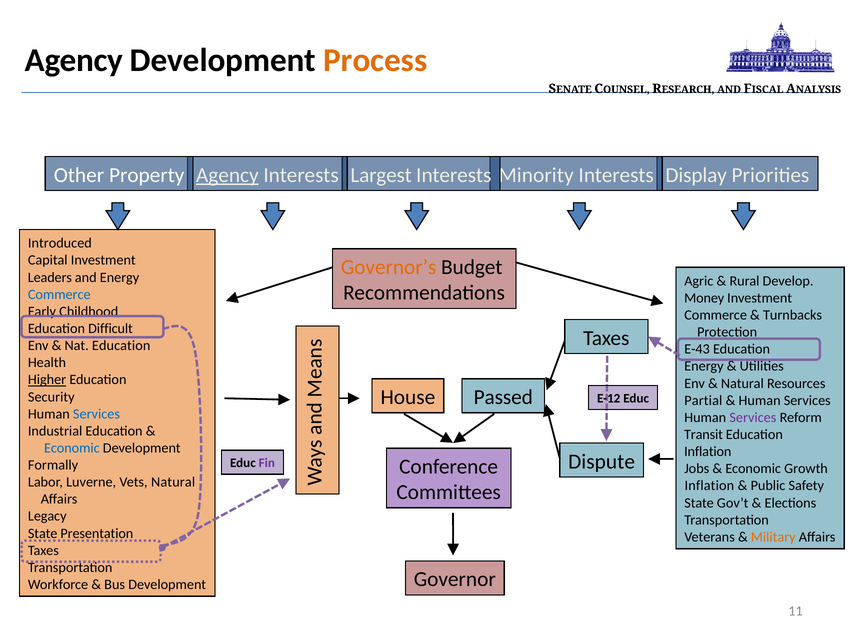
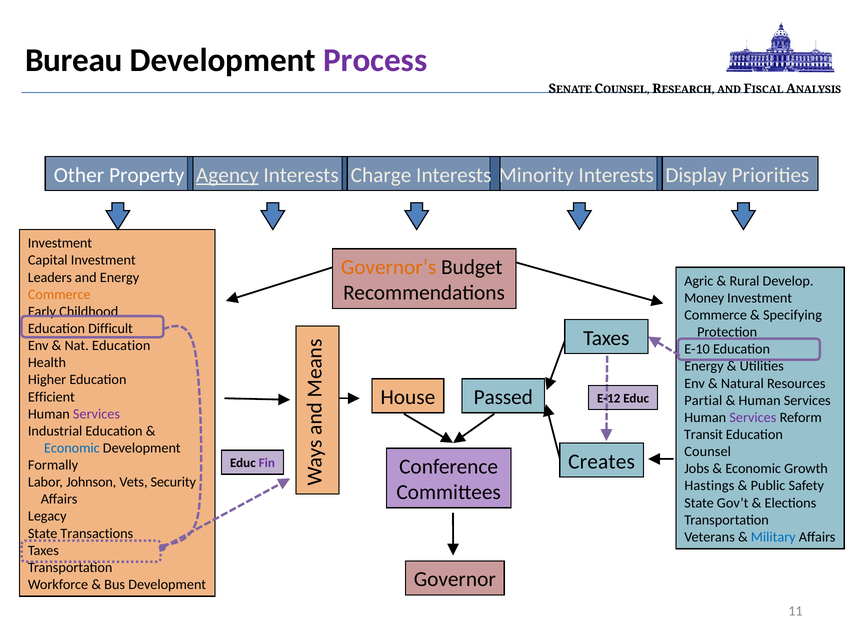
Agency at (74, 60): Agency -> Bureau
Process colour: orange -> purple
Largest: Largest -> Charge
Introduced at (60, 243): Introduced -> Investment
Commerce at (59, 295) colour: blue -> orange
Turnbacks: Turnbacks -> Specifying
E-43: E-43 -> E-10
Higher underline: present -> none
Security: Security -> Efficient
Services at (96, 414) colour: blue -> purple
Inflation at (708, 452): Inflation -> Counsel
Dispute: Dispute -> Creates
Luverne: Luverne -> Johnson
Vets Natural: Natural -> Security
Inflation at (709, 486): Inflation -> Hastings
Presentation: Presentation -> Transactions
Military colour: orange -> blue
